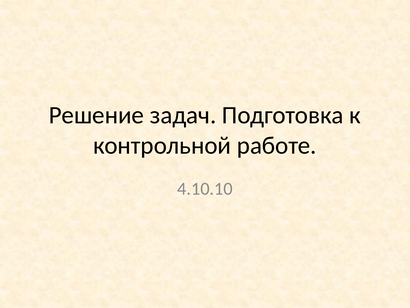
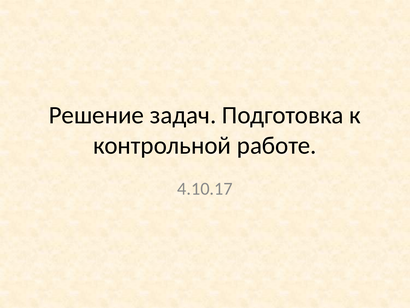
4.10.10: 4.10.10 -> 4.10.17
